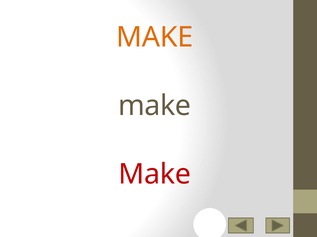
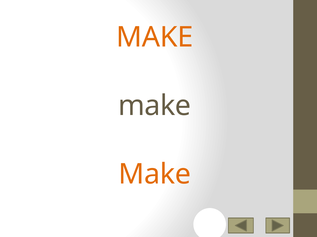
Make at (155, 175) colour: red -> orange
